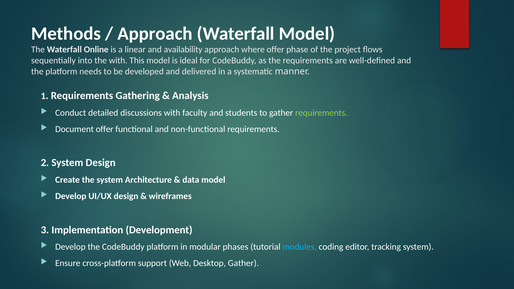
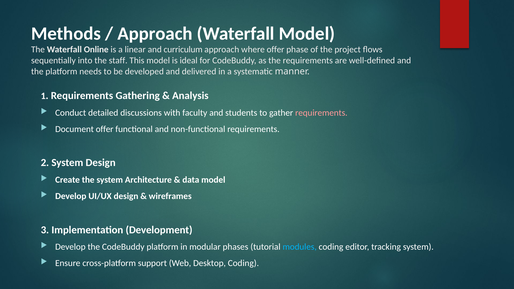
availability: availability -> curriculum
the with: with -> staff
requirements at (321, 113) colour: light green -> pink
Desktop Gather: Gather -> Coding
